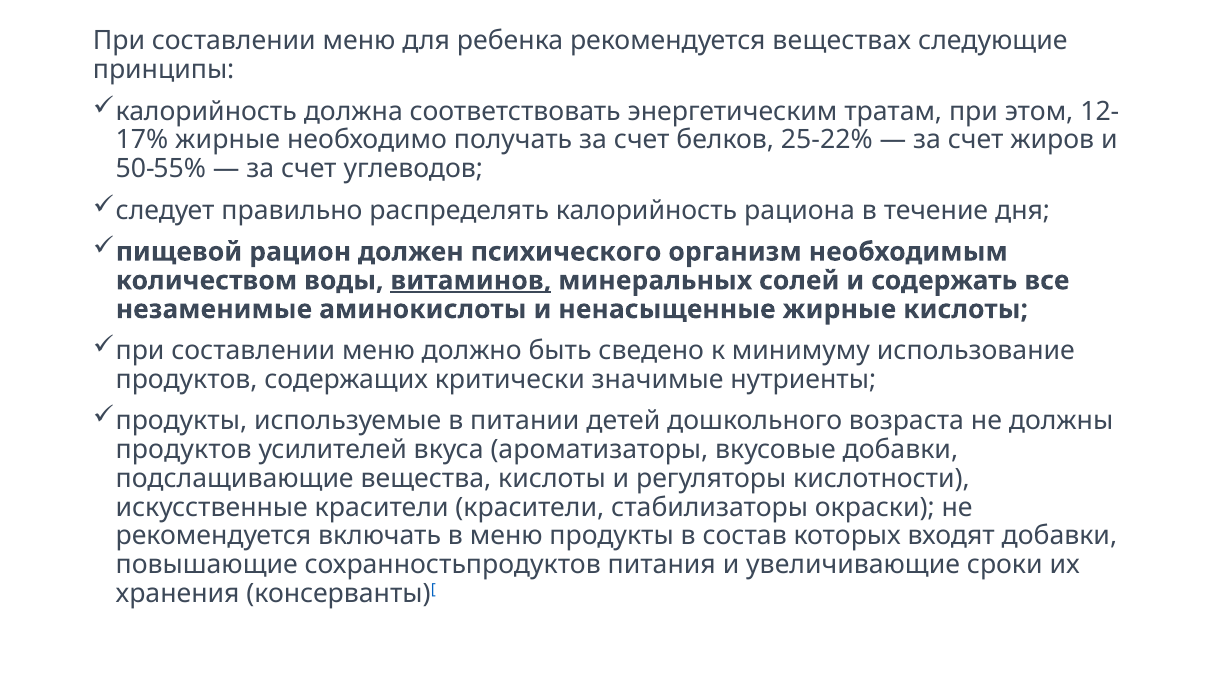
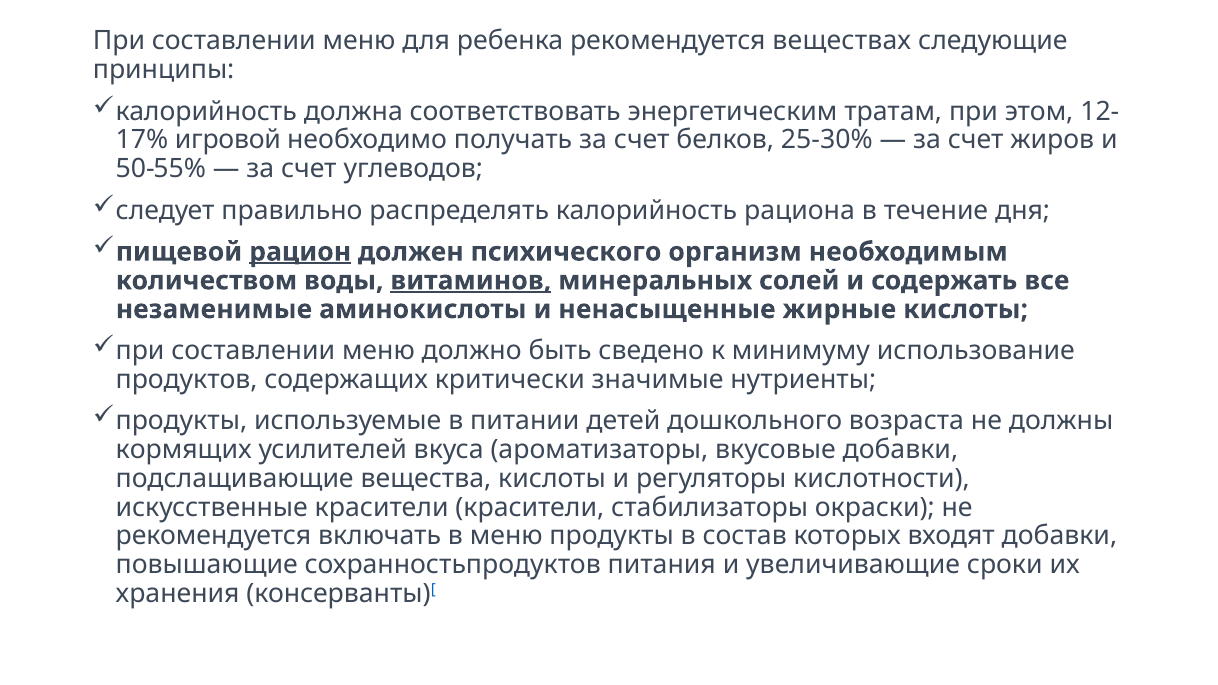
жирные at (228, 140): жирные -> игровой
25-22%: 25-22% -> 25-30%
рацион underline: none -> present
продуктов at (184, 450): продуктов -> кормящих
